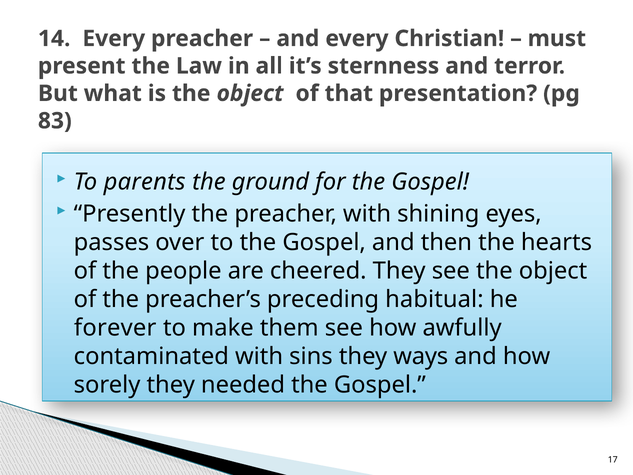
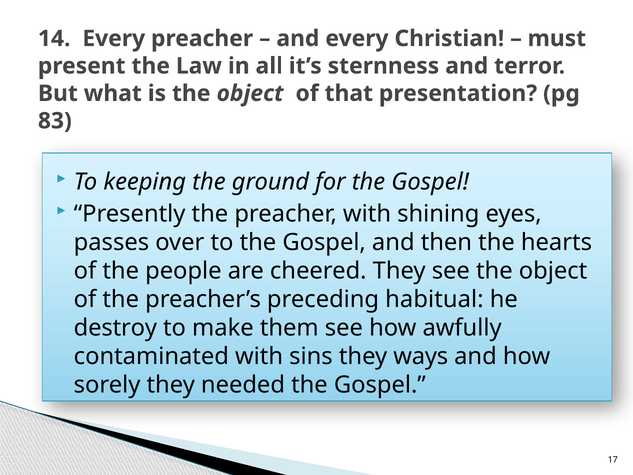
parents: parents -> keeping
forever: forever -> destroy
